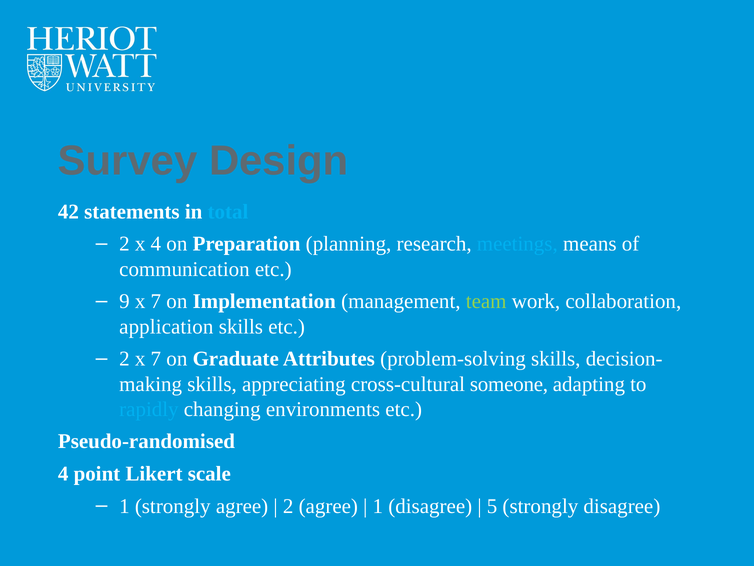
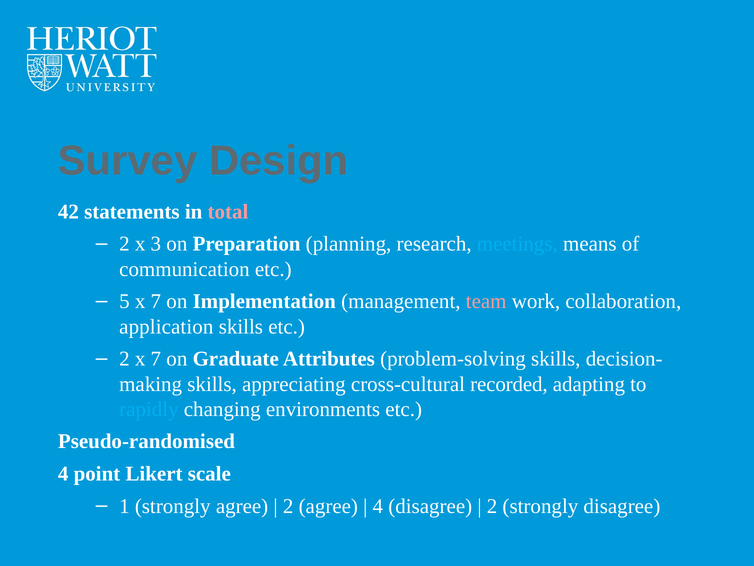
total colour: light blue -> pink
x 4: 4 -> 3
9: 9 -> 5
team colour: light green -> pink
someone: someone -> recorded
1 at (378, 506): 1 -> 4
5 at (492, 506): 5 -> 2
